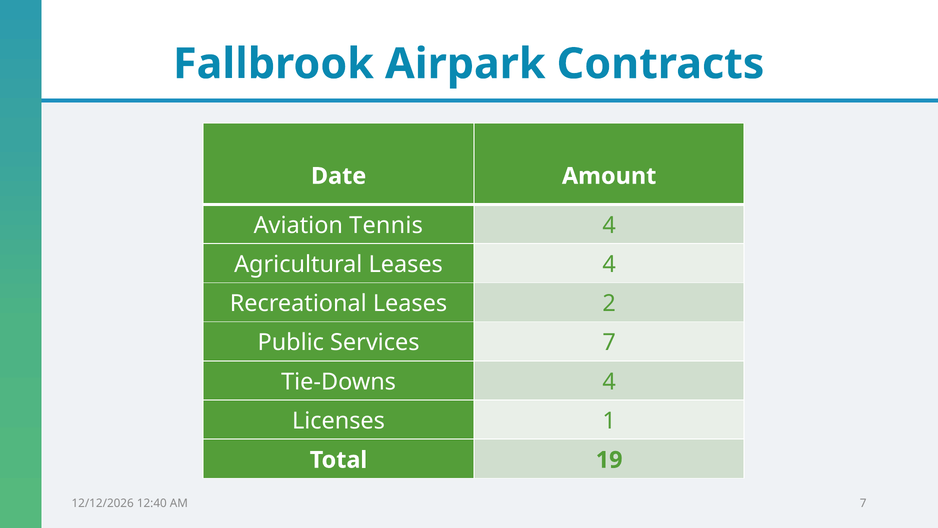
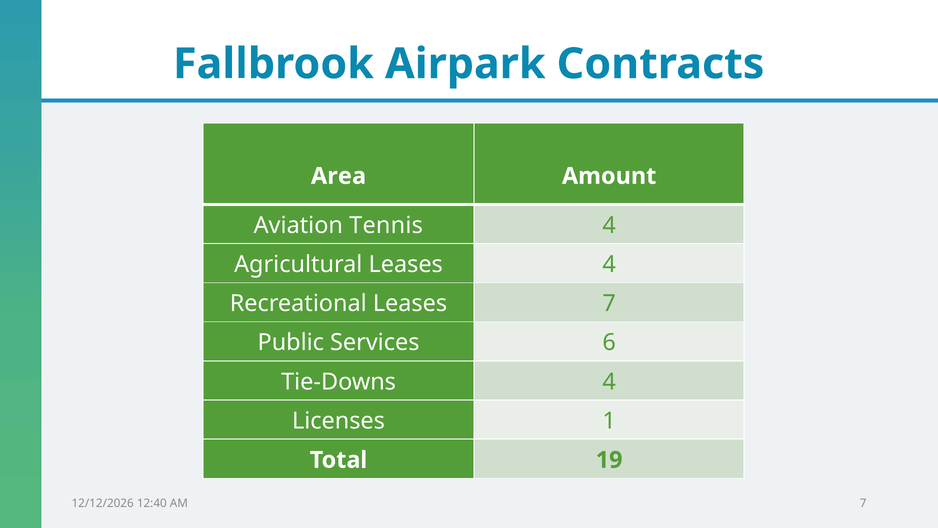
Date: Date -> Area
Leases 2: 2 -> 7
Services 7: 7 -> 6
